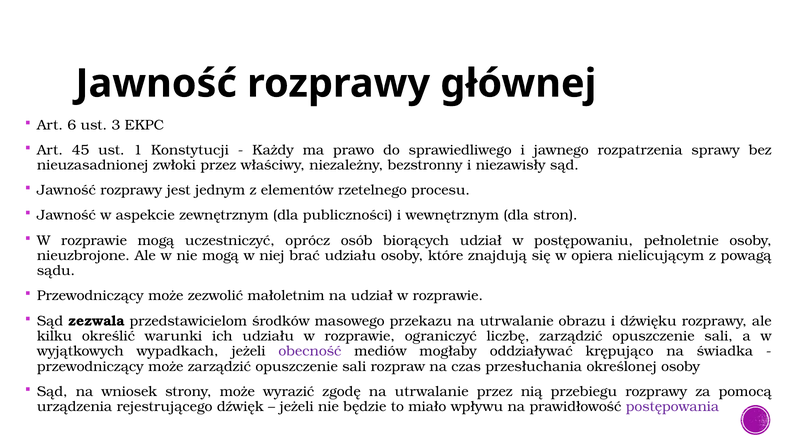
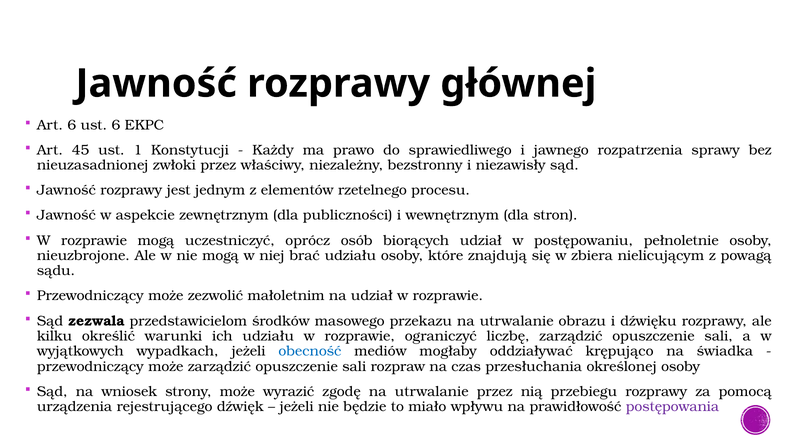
ust 3: 3 -> 6
opiera: opiera -> zbiera
obecność colour: purple -> blue
